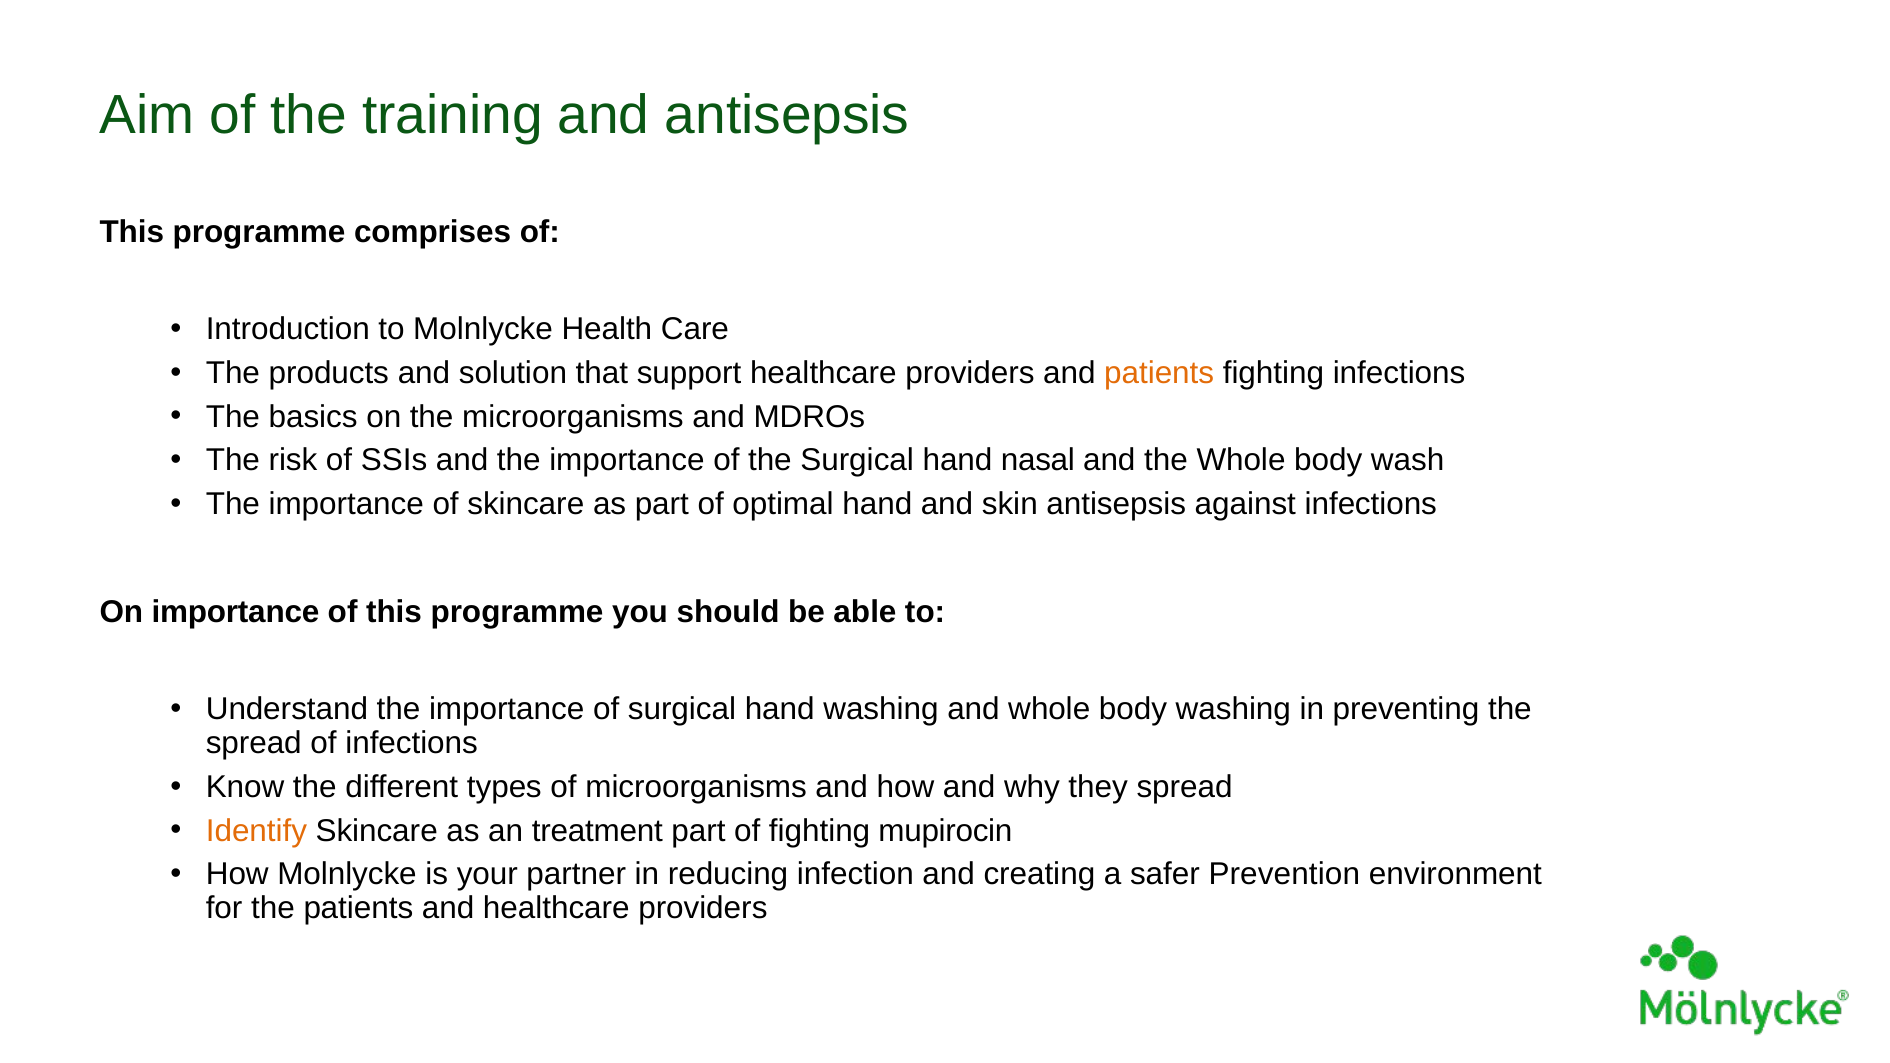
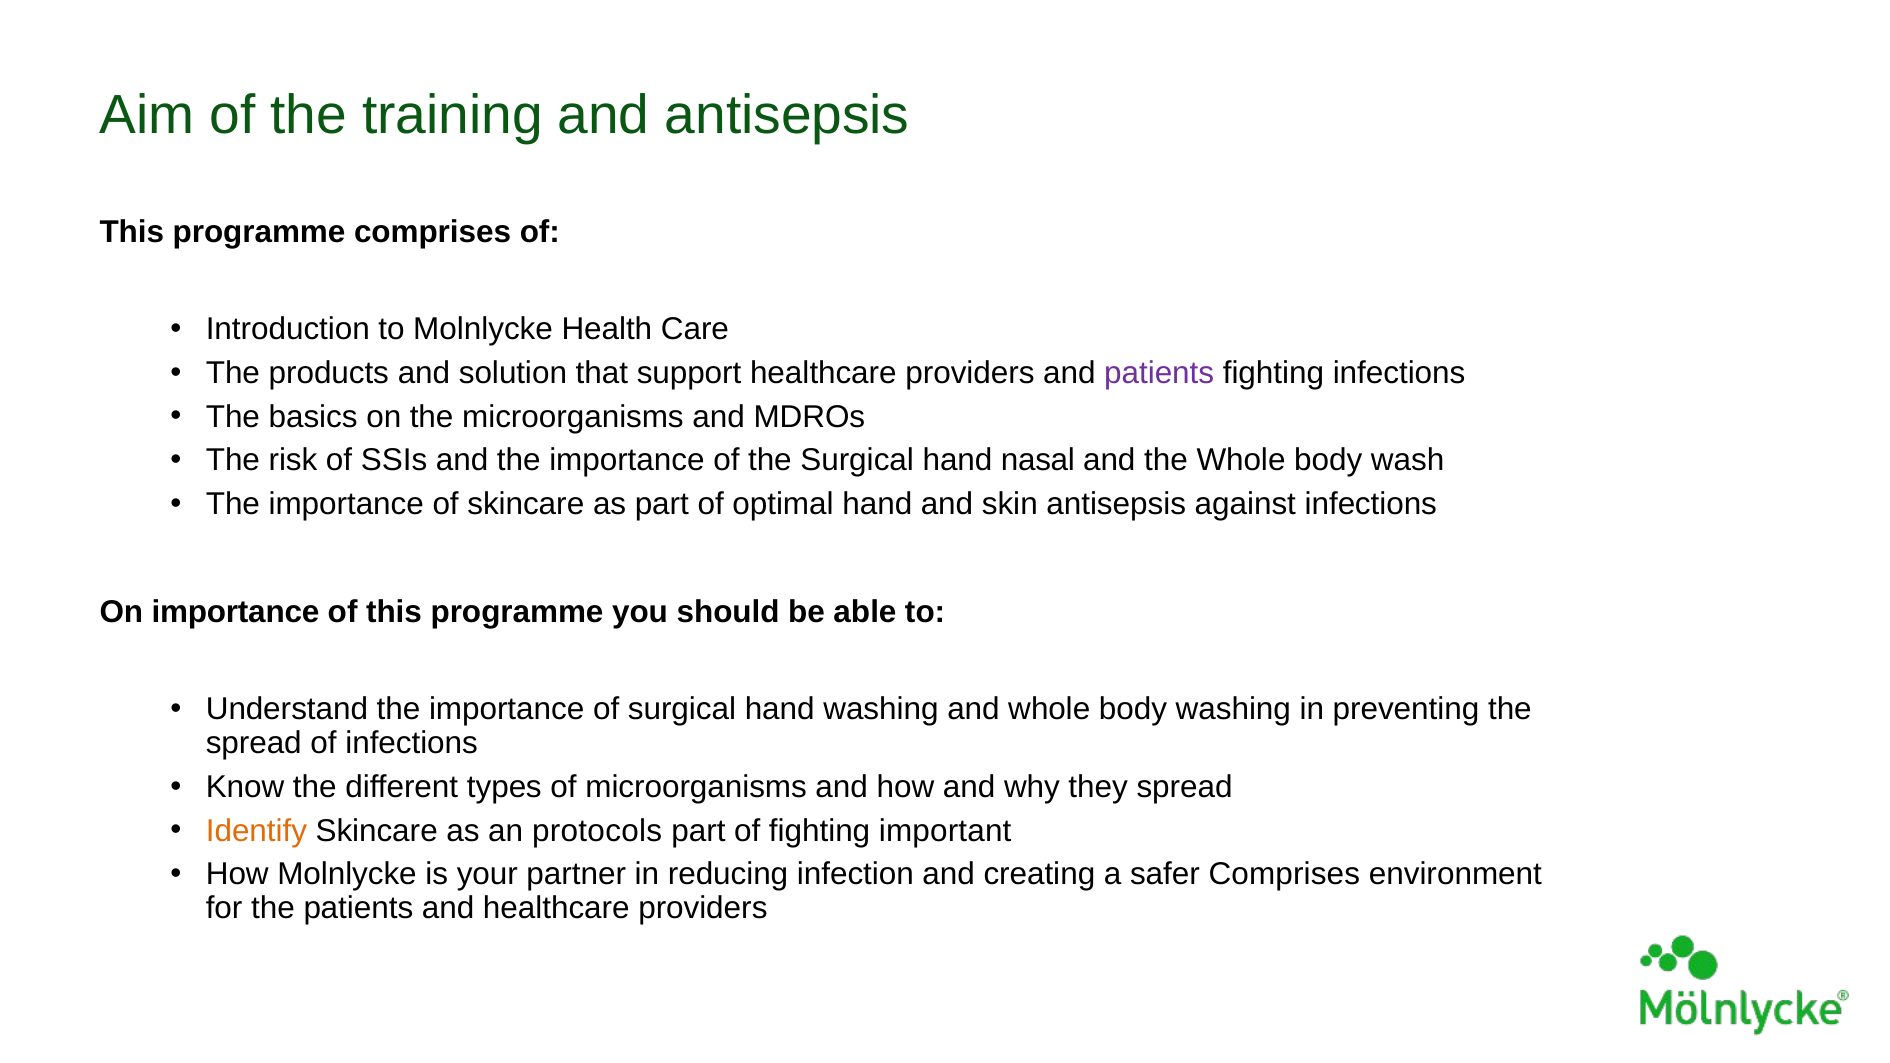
patients at (1159, 373) colour: orange -> purple
treatment: treatment -> protocols
mupirocin: mupirocin -> important
safer Prevention: Prevention -> Comprises
